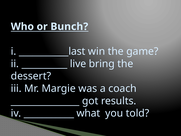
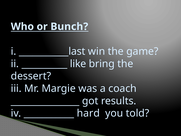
live: live -> like
what: what -> hard
